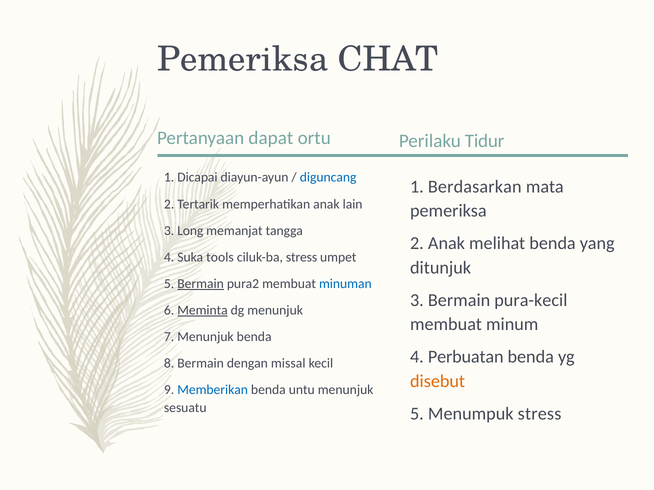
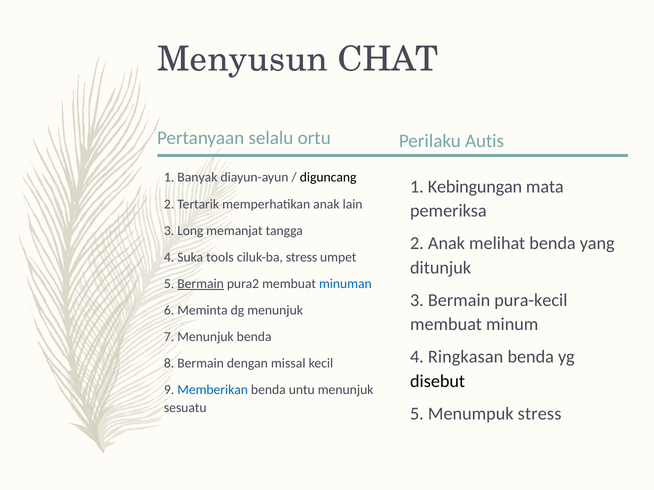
Pemeriksa at (243, 60): Pemeriksa -> Menyusun
dapat: dapat -> selalu
Tidur: Tidur -> Autis
Dicapai: Dicapai -> Banyak
diguncang colour: blue -> black
Berdasarkan: Berdasarkan -> Kebingungan
Meminta underline: present -> none
Perbuatan: Perbuatan -> Ringkasan
disebut colour: orange -> black
